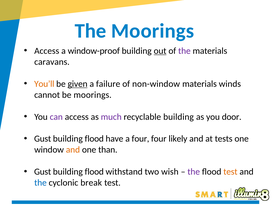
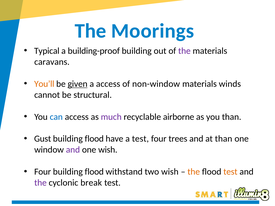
Access at (47, 51): Access -> Typical
window-proof: window-proof -> building-proof
out underline: present -> none
a failure: failure -> access
be moorings: moorings -> structural
can colour: purple -> blue
recyclable building: building -> airborne
you door: door -> than
a four: four -> test
likely: likely -> trees
at tests: tests -> than
and at (73, 150) colour: orange -> purple
one than: than -> wish
Gust at (43, 172): Gust -> Four
the at (194, 172) colour: purple -> orange
the at (40, 183) colour: blue -> purple
